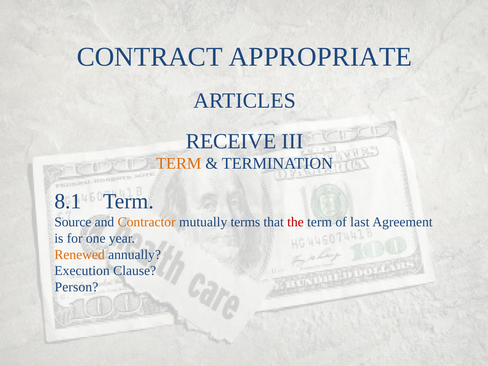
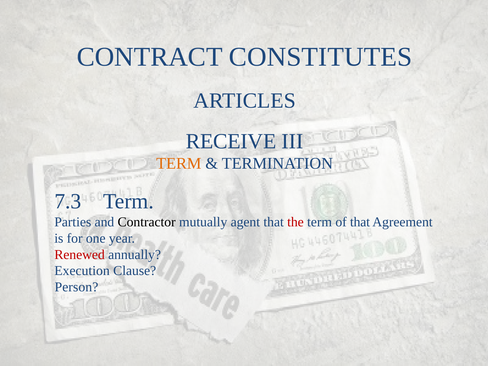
APPROPRIATE: APPROPRIATE -> CONSTITUTES
8.1: 8.1 -> 7.3
Source: Source -> Parties
Contractor colour: orange -> black
terms: terms -> agent
of last: last -> that
Renewed colour: orange -> red
